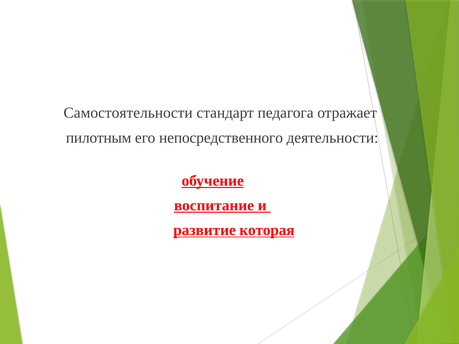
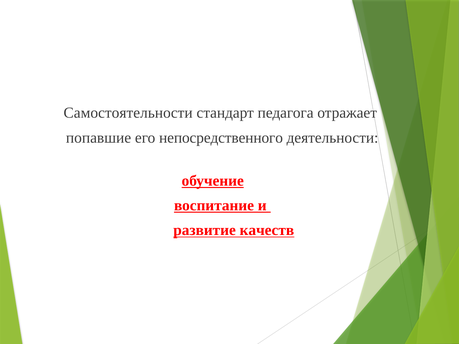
пилотным: пилотным -> попавшие
которая: которая -> качеств
